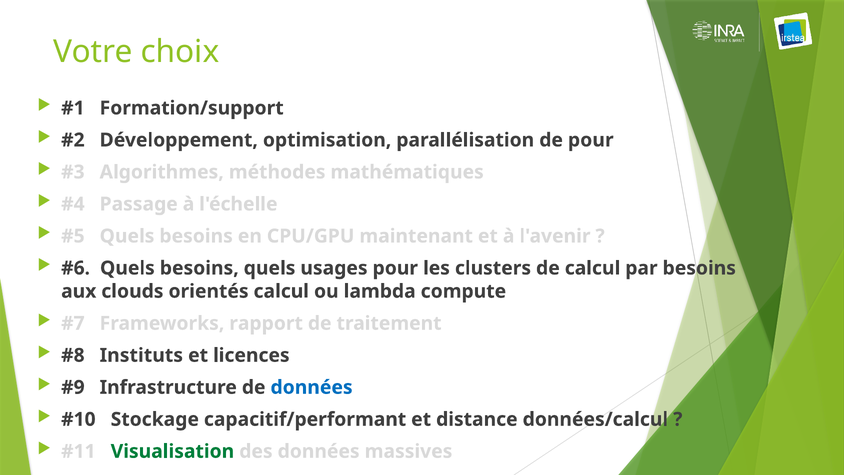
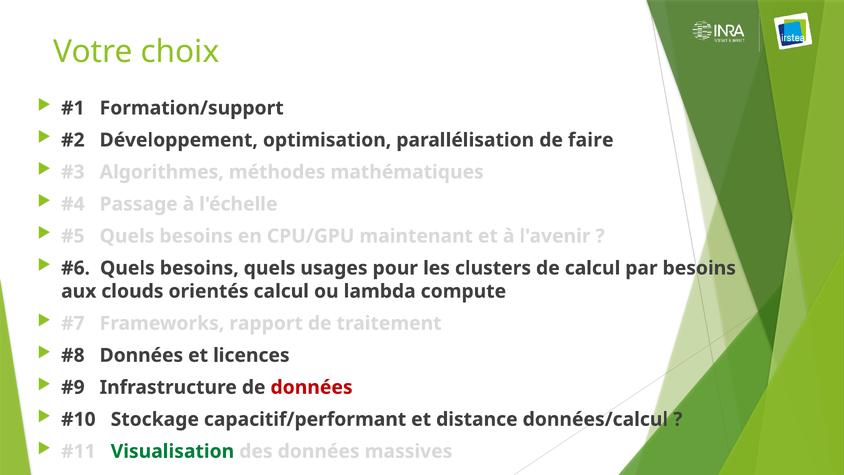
de pour: pour -> faire
Instituts at (141, 355): Instituts -> Données
données at (312, 387) colour: blue -> red
